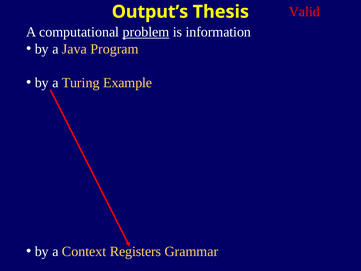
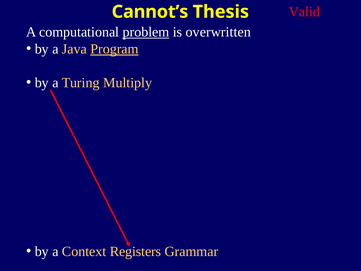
Output’s: Output’s -> Cannot’s
information: information -> overwritten
Program underline: none -> present
Example: Example -> Multiply
